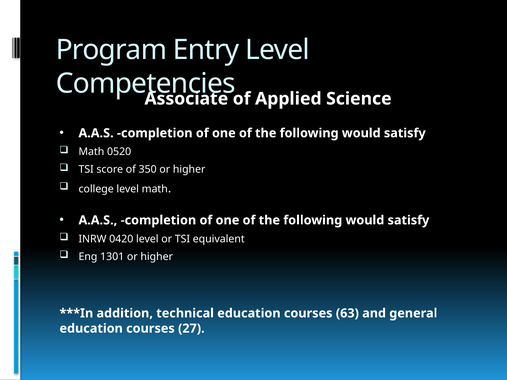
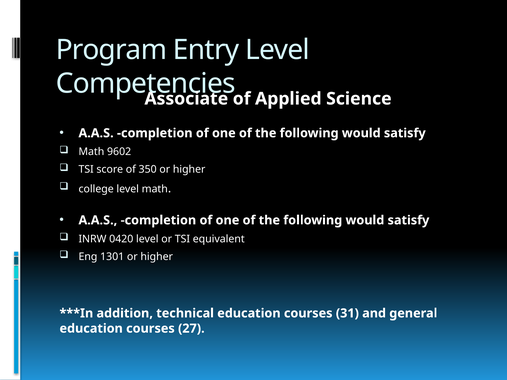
0520: 0520 -> 9602
63: 63 -> 31
